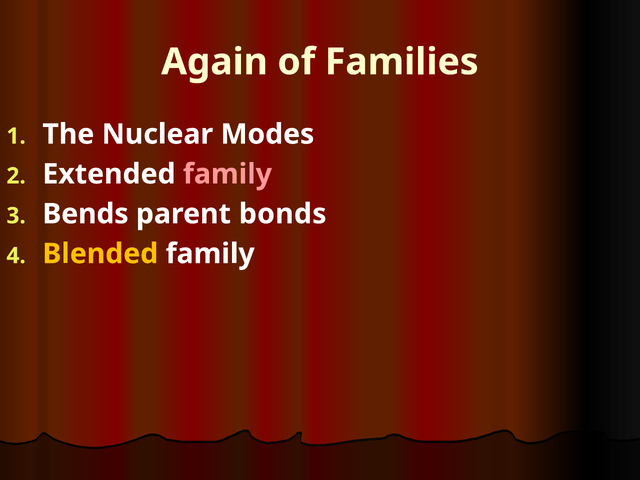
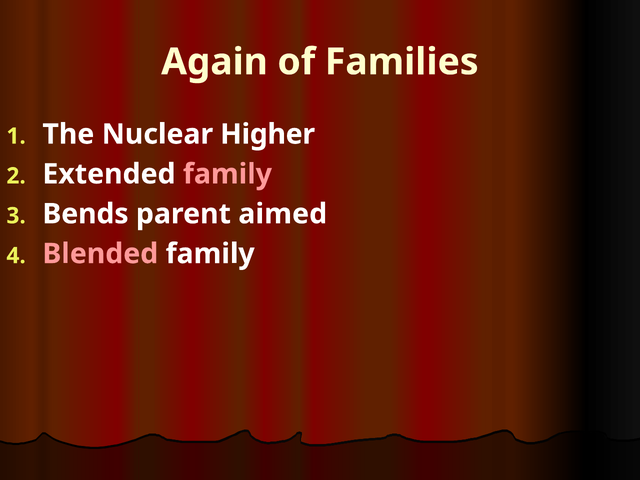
Modes: Modes -> Higher
bonds: bonds -> aimed
Blended colour: yellow -> pink
